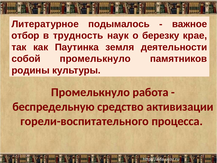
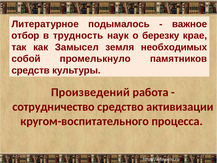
Паутинка: Паутинка -> Замысел
деятельности: деятельности -> необходимых
родины: родины -> средств
Промелькнуло at (90, 92): Промелькнуло -> Произведений
беспредельную: беспредельную -> сотрудничество
горели-воспитательного: горели-воспитательного -> кругом-воспитательного
